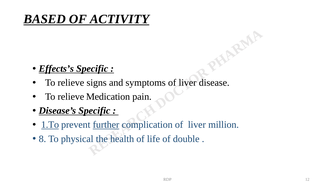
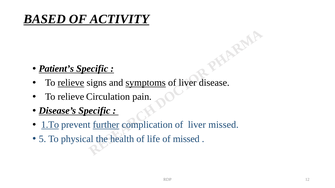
Effects’s: Effects’s -> Patient’s
relieve at (71, 83) underline: none -> present
symptoms underline: none -> present
Medication: Medication -> Circulation
liver million: million -> missed
8: 8 -> 5
of double: double -> missed
